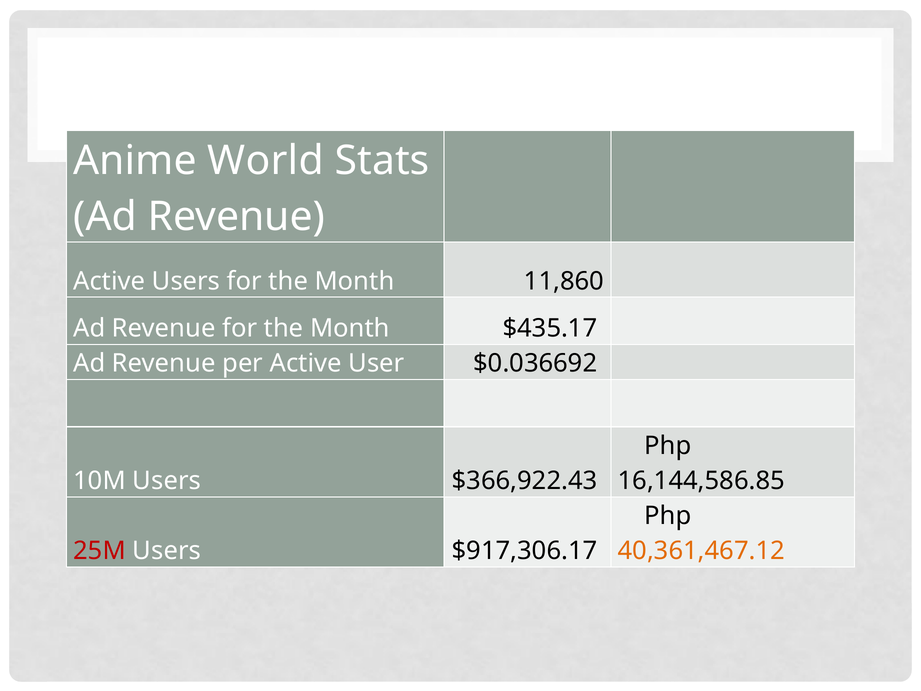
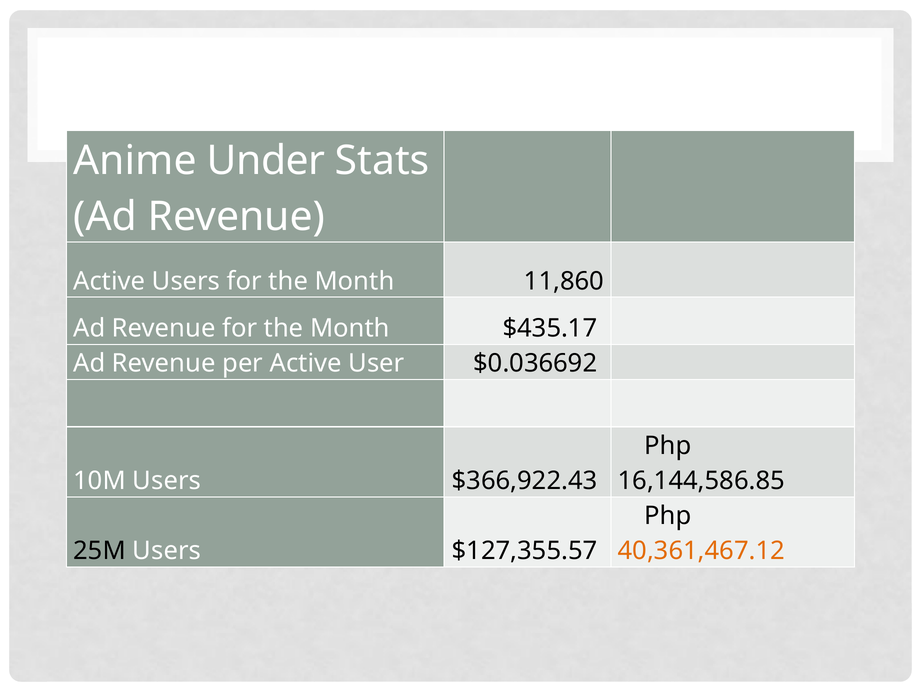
World: World -> Under
25M colour: red -> black
$917,306.17: $917,306.17 -> $127,355.57
